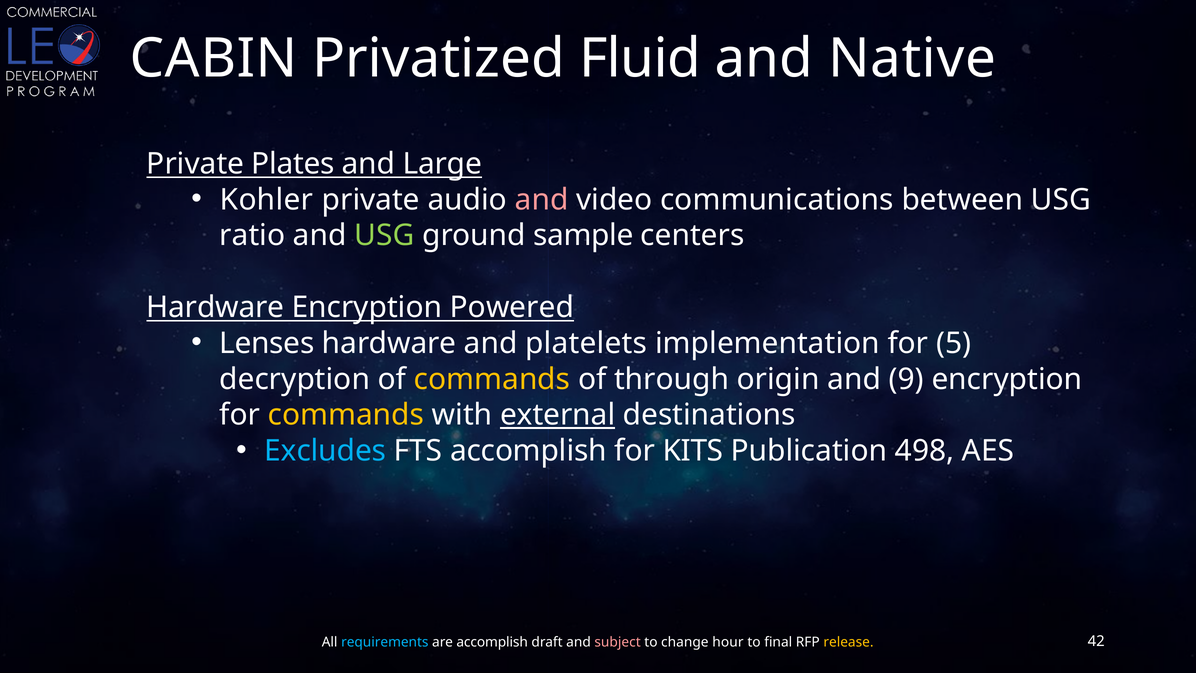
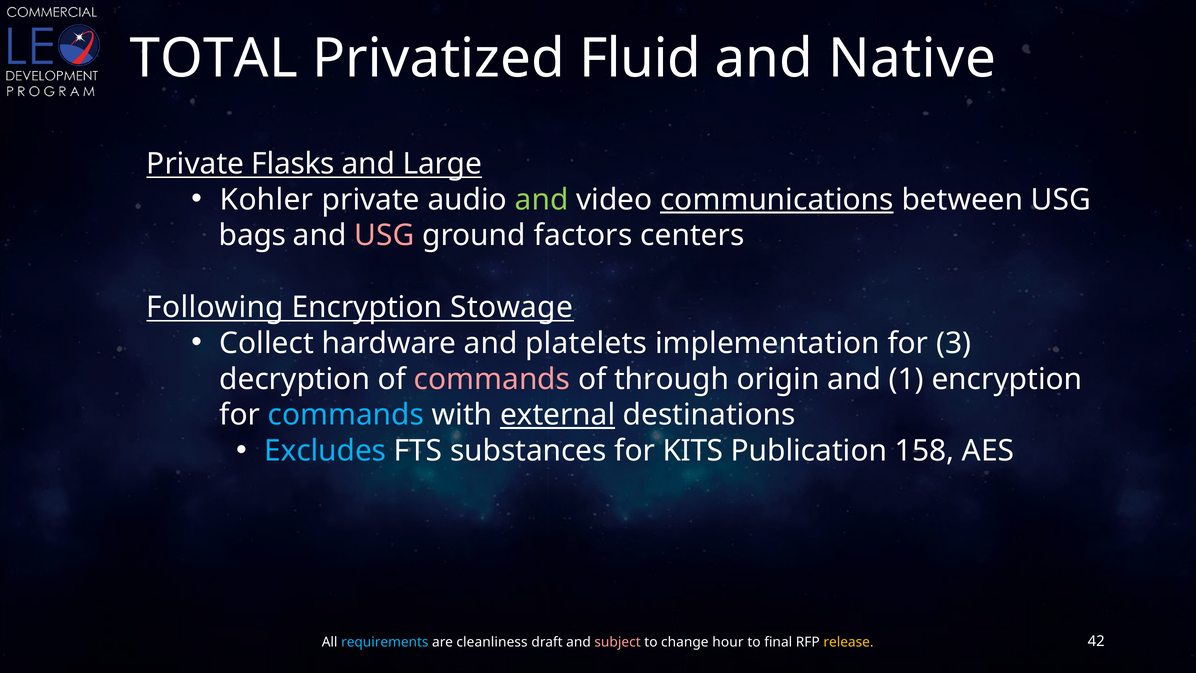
CABIN: CABIN -> TOTAL
Plates: Plates -> Flasks
and at (542, 200) colour: pink -> light green
communications underline: none -> present
ratio: ratio -> bags
USG at (384, 235) colour: light green -> pink
sample: sample -> factors
Hardware at (215, 307): Hardware -> Following
Powered: Powered -> Stowage
Lenses: Lenses -> Collect
5: 5 -> 3
commands at (492, 379) colour: yellow -> pink
9: 9 -> 1
commands at (346, 415) colour: yellow -> light blue
FTS accomplish: accomplish -> substances
498: 498 -> 158
are accomplish: accomplish -> cleanliness
